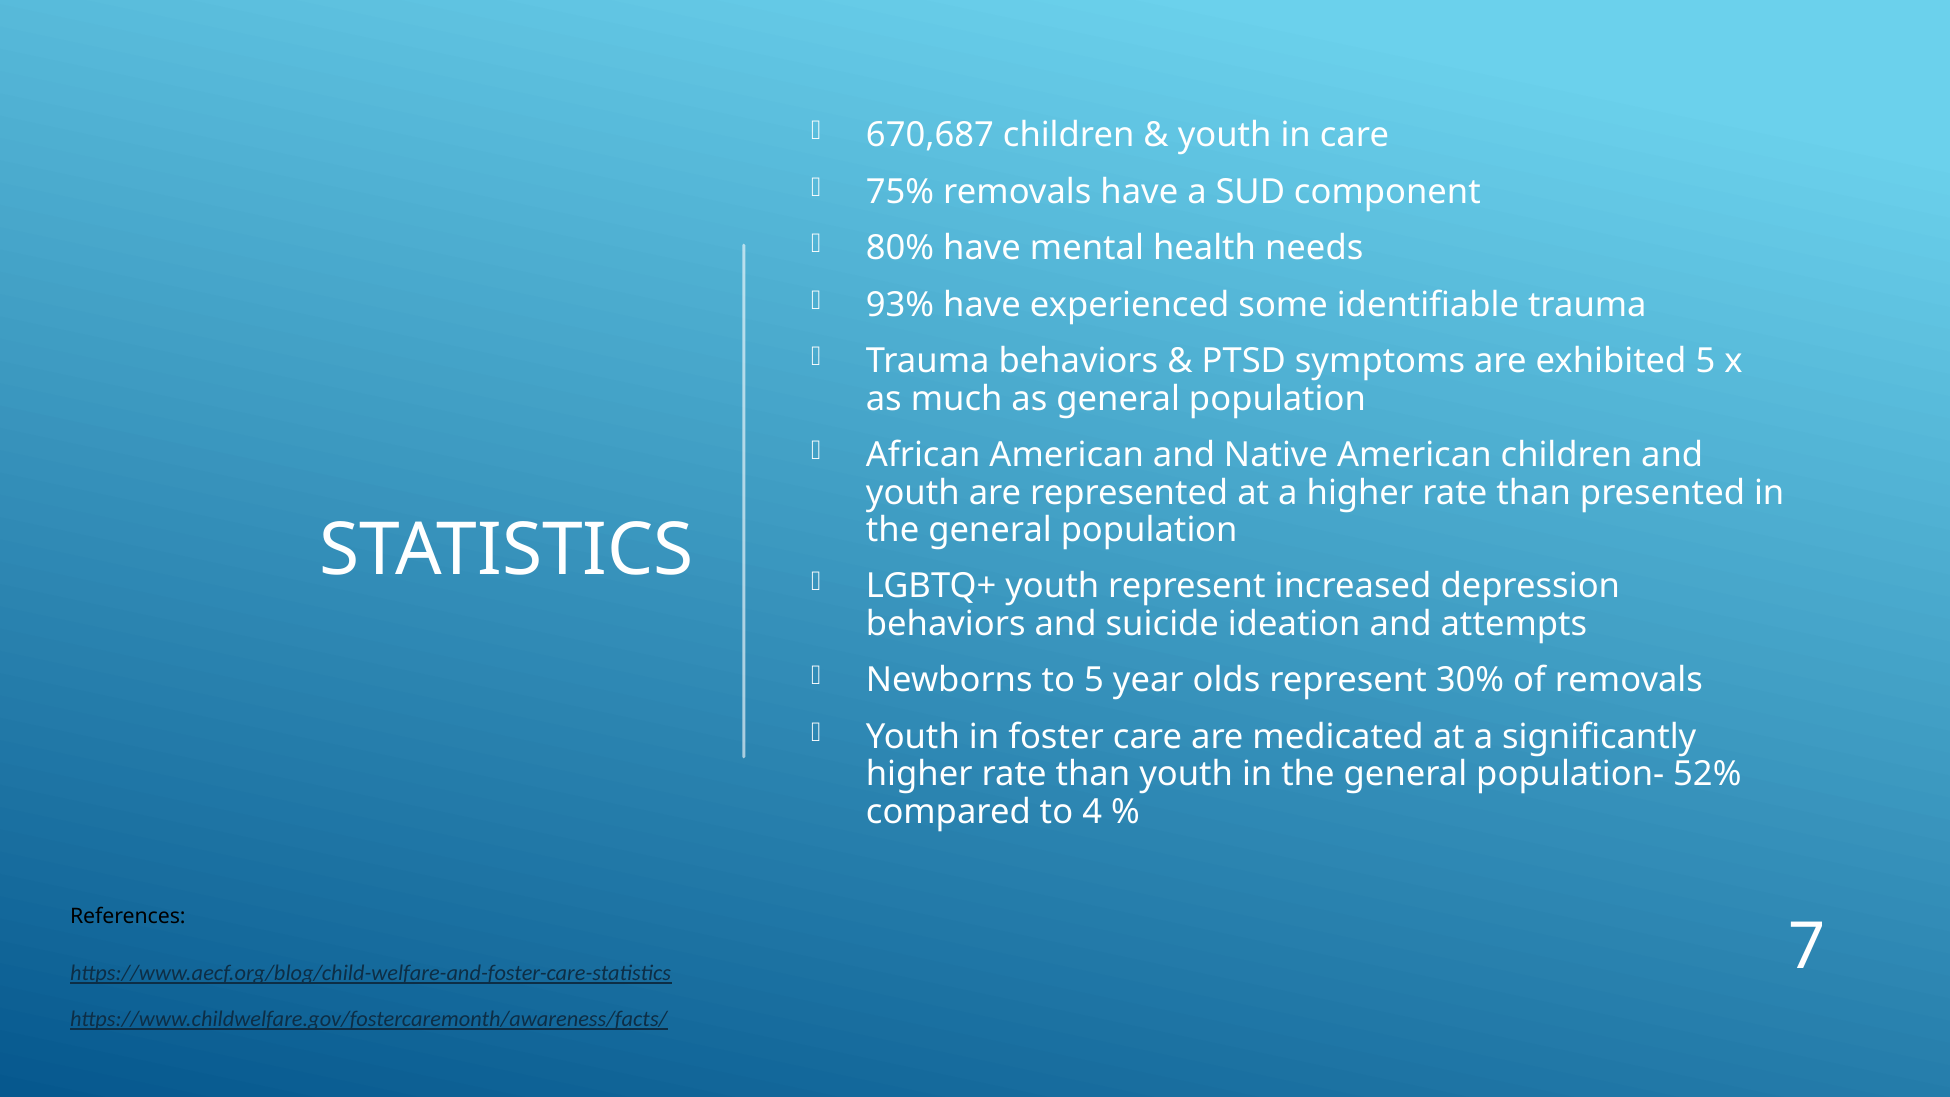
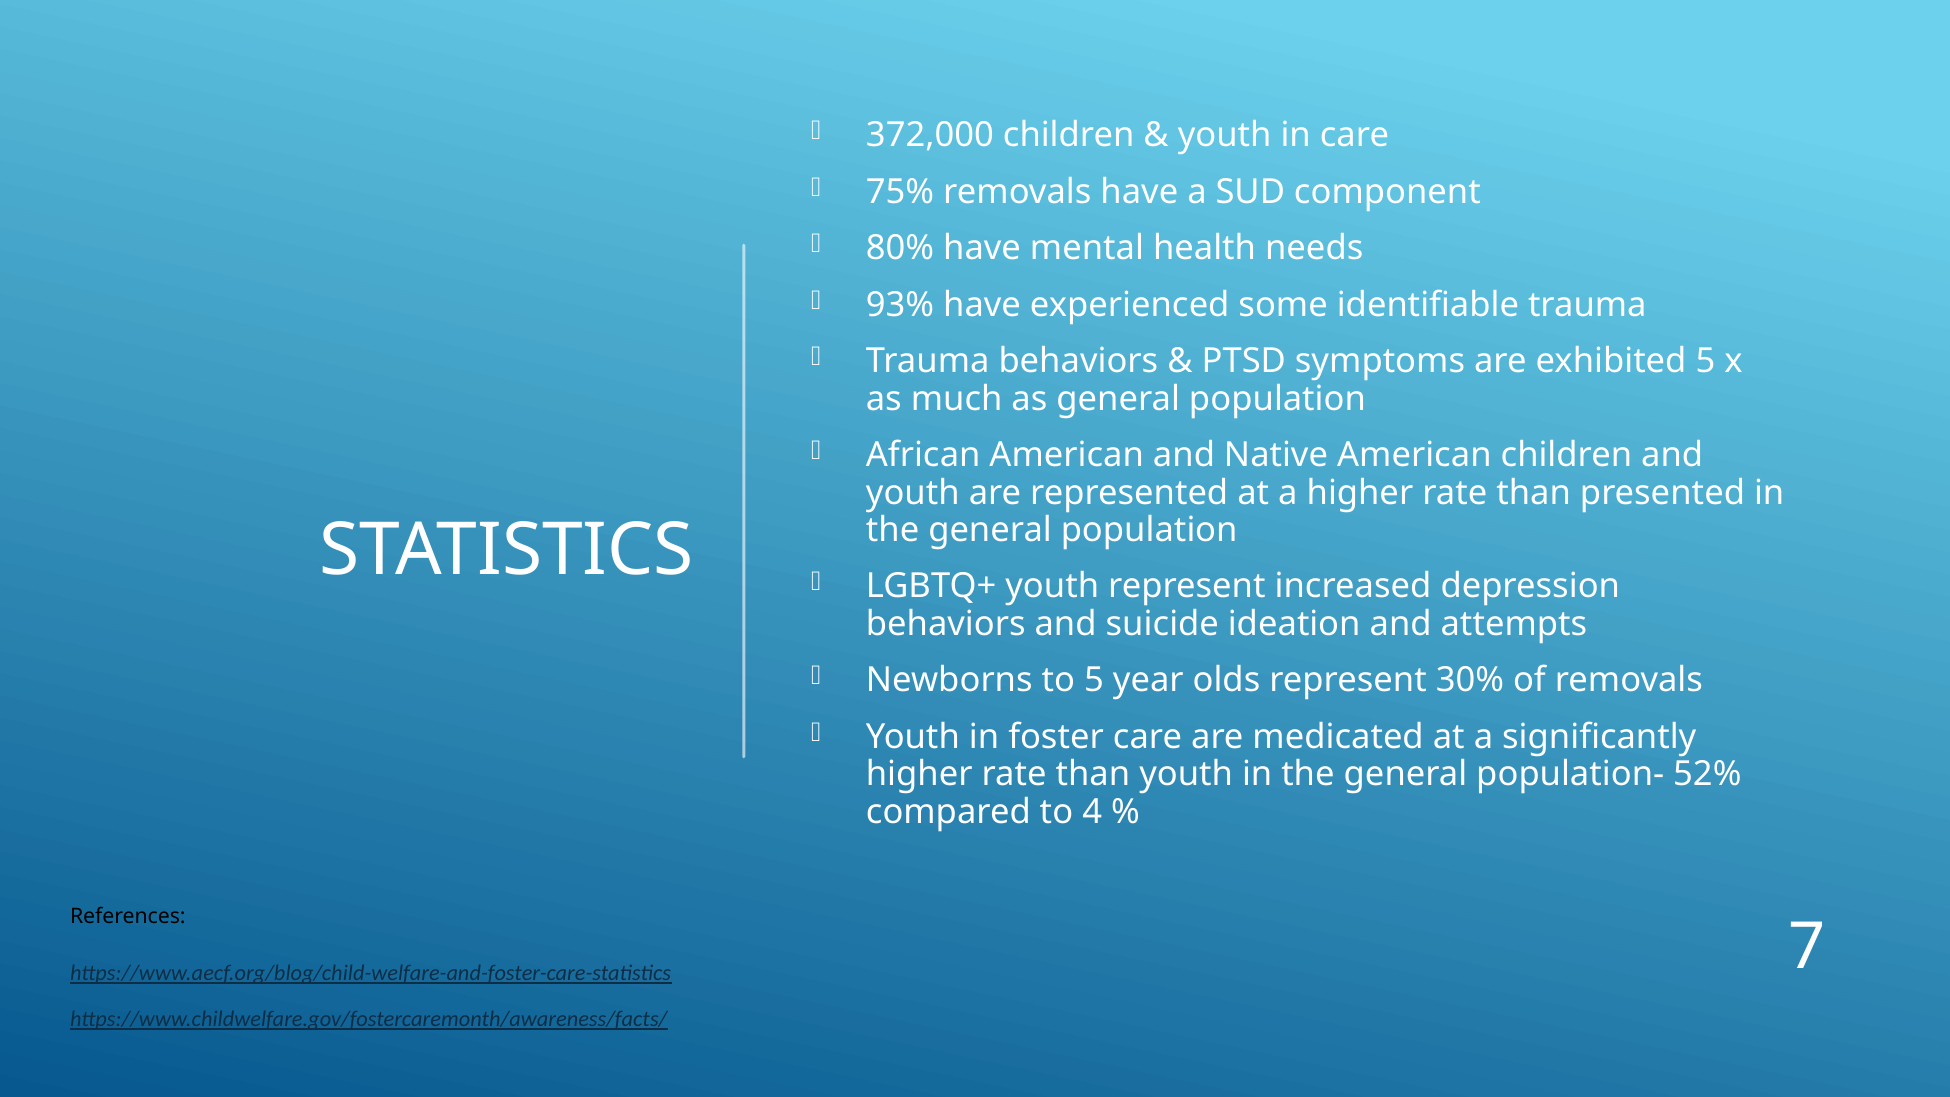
670,687: 670,687 -> 372,000
